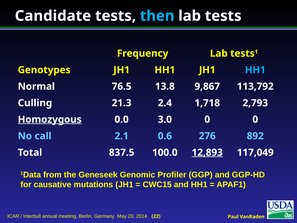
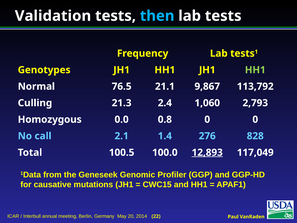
Candidate: Candidate -> Validation
HH1 at (255, 70) colour: light blue -> light green
13.8: 13.8 -> 21.1
1,718: 1,718 -> 1,060
Homozygous underline: present -> none
3.0: 3.0 -> 0.8
0.6: 0.6 -> 1.4
892: 892 -> 828
837.5: 837.5 -> 100.5
